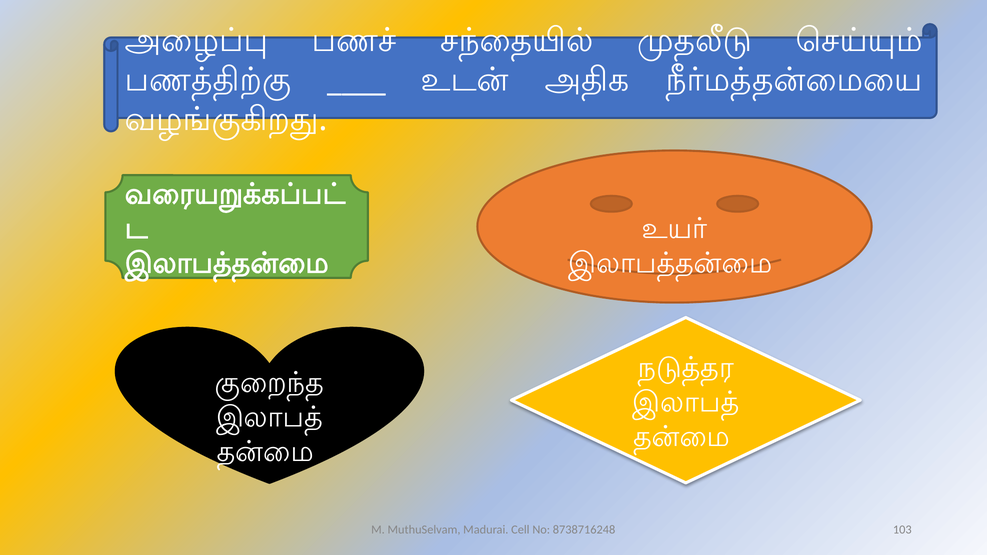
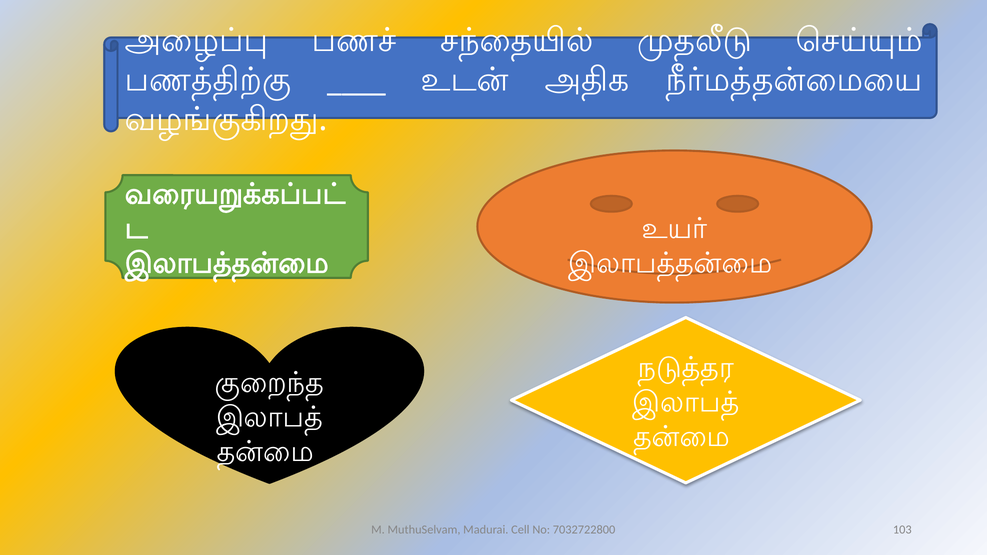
8738716248: 8738716248 -> 7032722800
